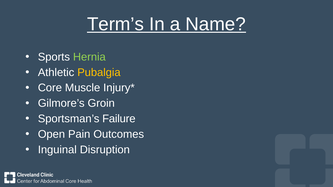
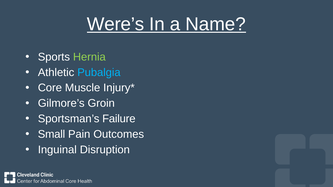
Term’s: Term’s -> Were’s
Pubalgia colour: yellow -> light blue
Open: Open -> Small
